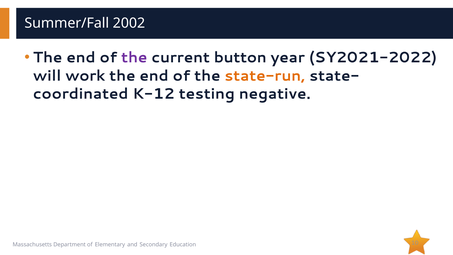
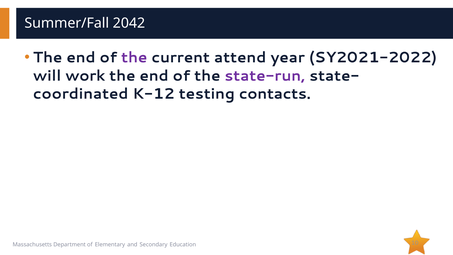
2002: 2002 -> 2042
button: button -> attend
state-run colour: orange -> purple
negative: negative -> contacts
